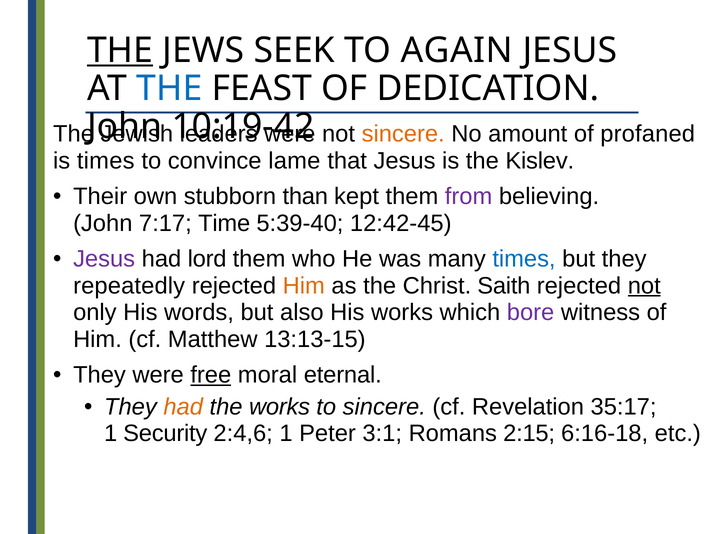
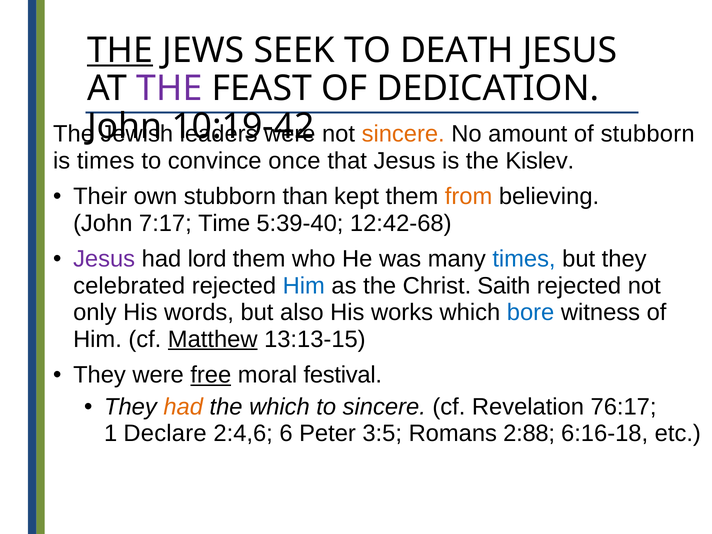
AGAIN: AGAIN -> DEATH
THE at (169, 88) colour: blue -> purple
of profaned: profaned -> stubborn
lame: lame -> once
from colour: purple -> orange
12:42-45: 12:42-45 -> 12:42-68
repeatedly: repeatedly -> celebrated
Him at (304, 286) colour: orange -> blue
not at (644, 286) underline: present -> none
bore colour: purple -> blue
Matthew underline: none -> present
eternal: eternal -> festival
the works: works -> which
35:17: 35:17 -> 76:17
Security: Security -> Declare
2:4,6 1: 1 -> 6
3:1: 3:1 -> 3:5
2:15: 2:15 -> 2:88
